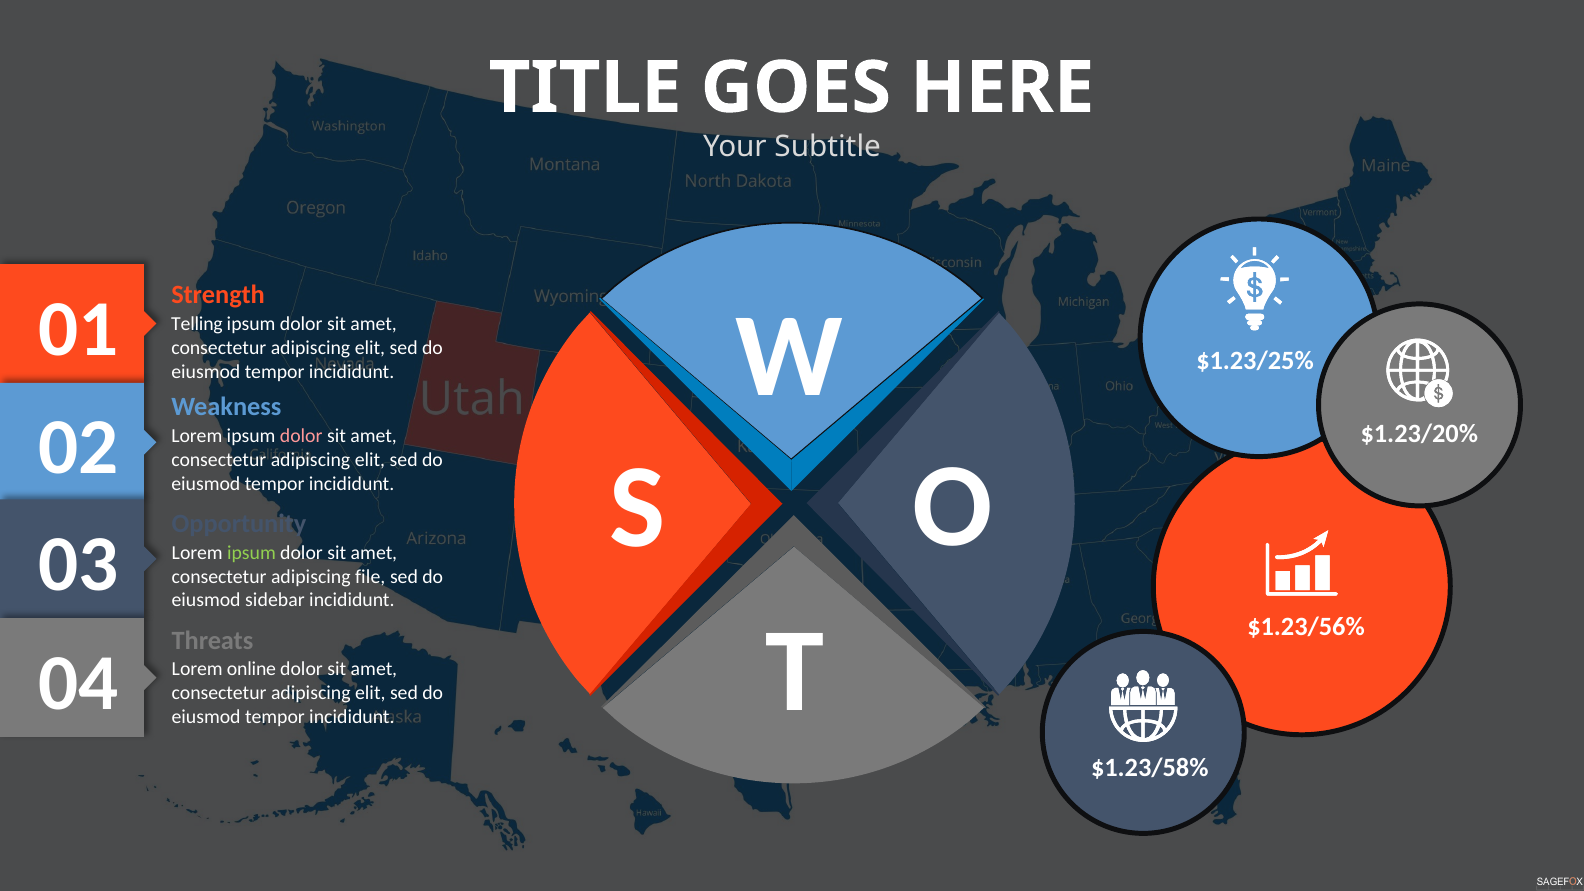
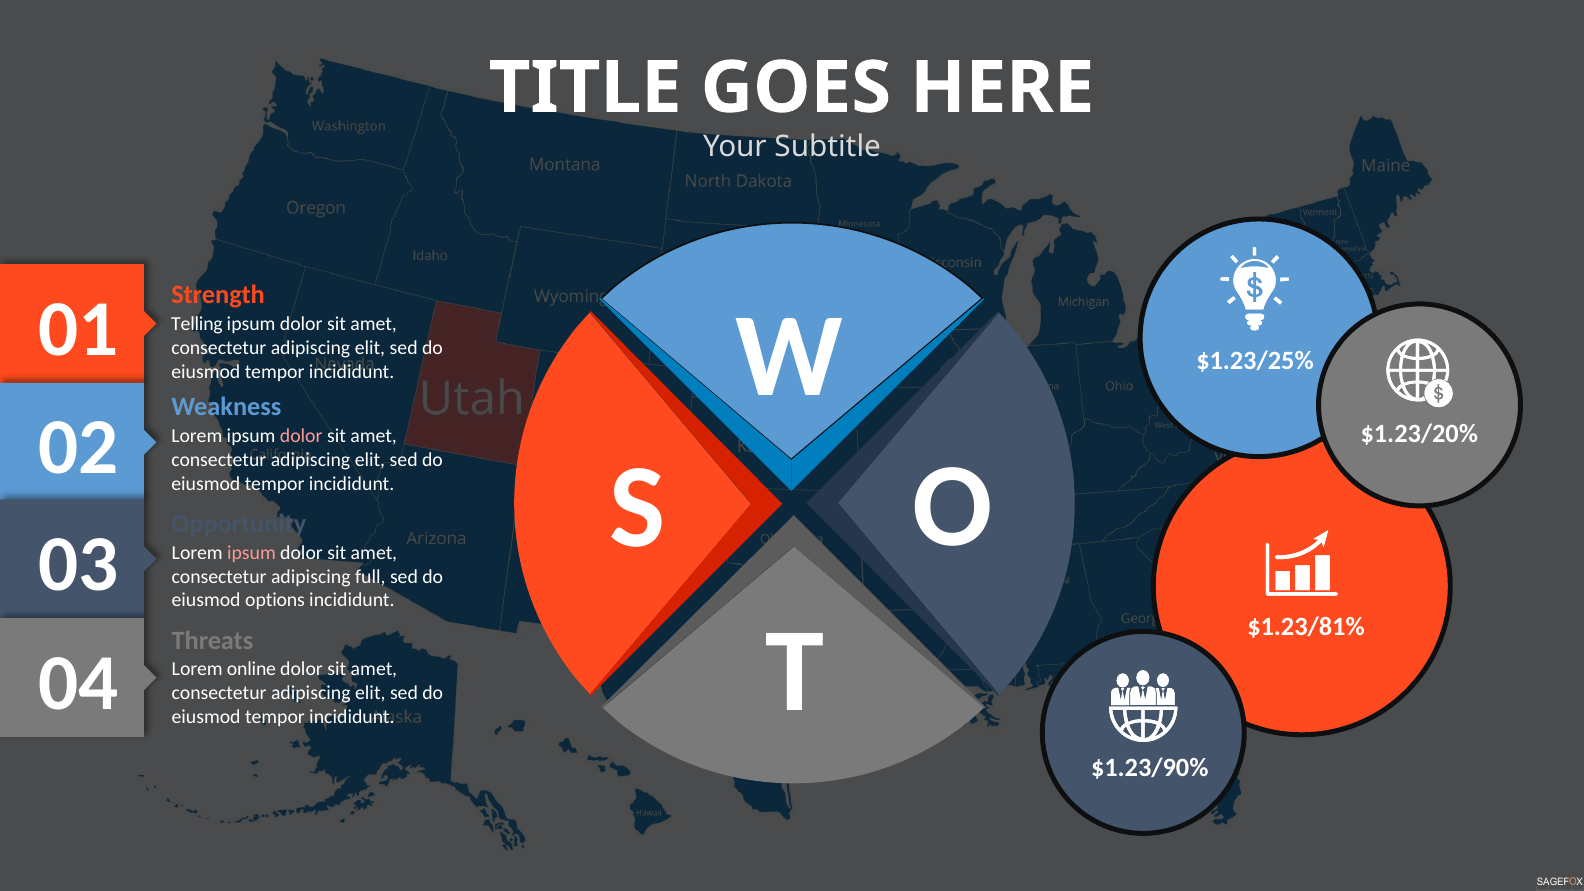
ipsum at (251, 553) colour: light green -> pink
file: file -> full
sidebar: sidebar -> options
$1.23/56%: $1.23/56% -> $1.23/81%
$1.23/58%: $1.23/58% -> $1.23/90%
